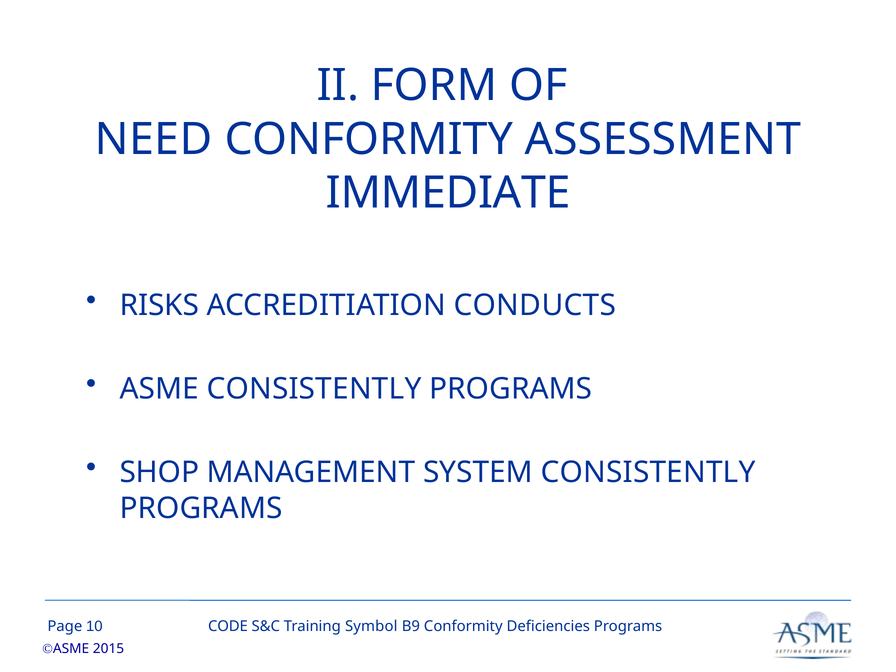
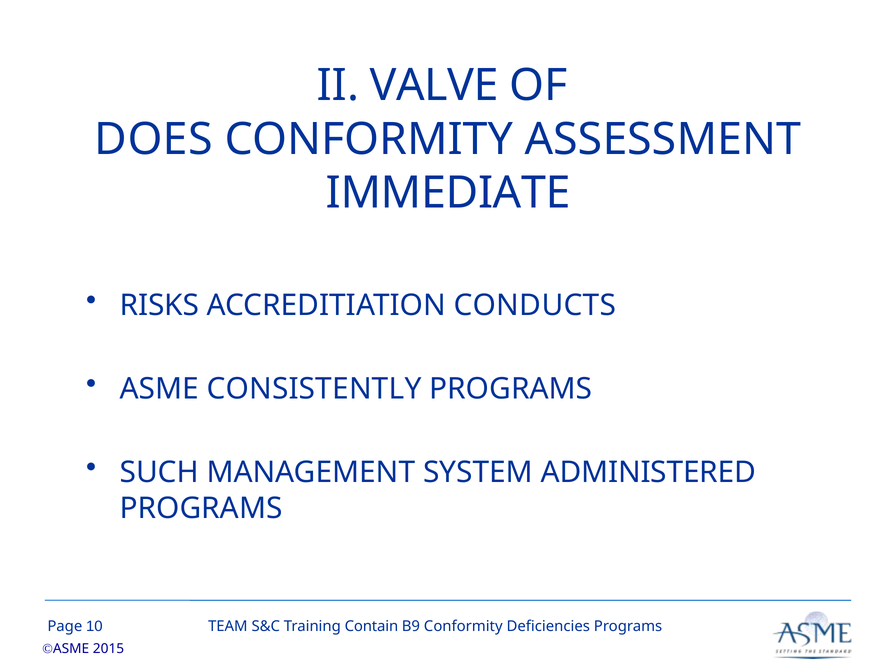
FORM: FORM -> VALVE
NEED: NEED -> DOES
SHOP: SHOP -> SUCH
SYSTEM CONSISTENTLY: CONSISTENTLY -> ADMINISTERED
CODE: CODE -> TEAM
Symbol: Symbol -> Contain
